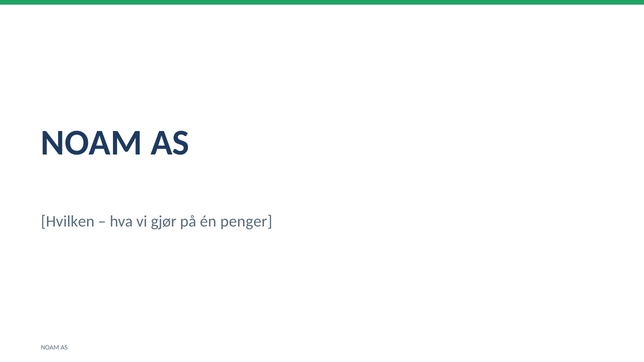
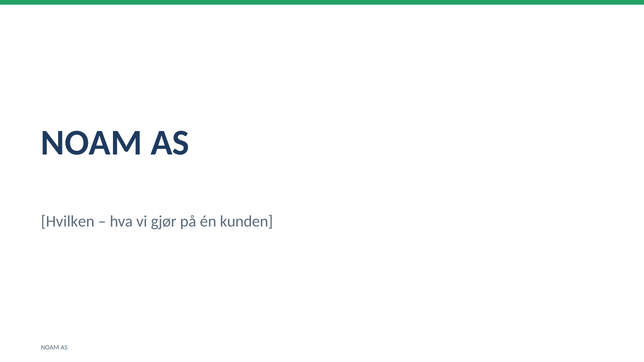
penger: penger -> kunden
